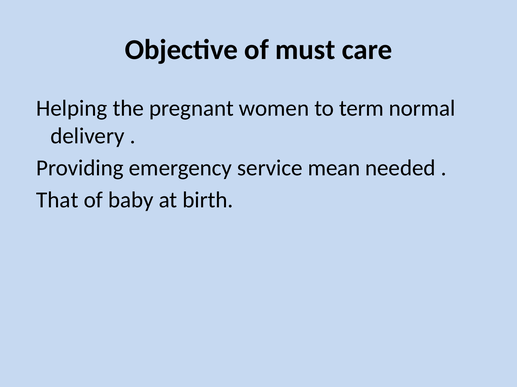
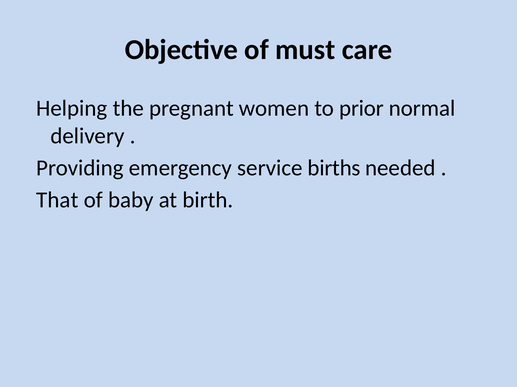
term: term -> prior
mean: mean -> births
